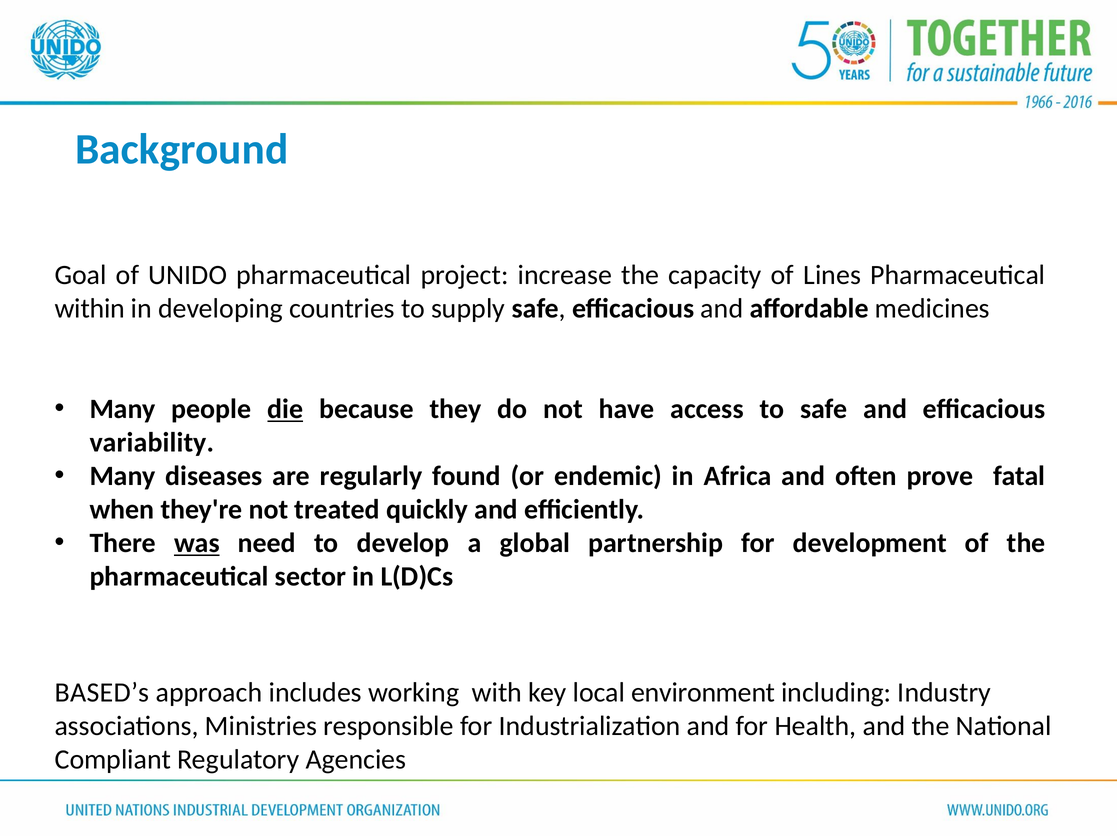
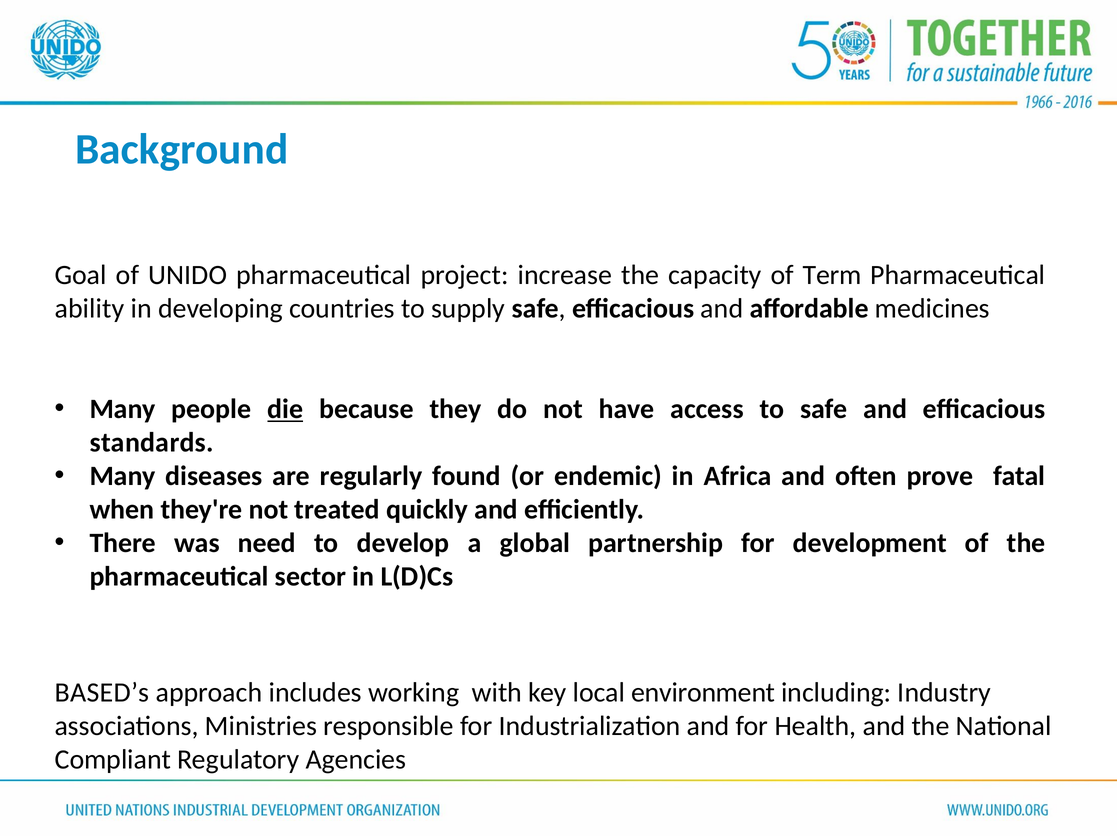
Lines: Lines -> Term
within: within -> ability
variability: variability -> standards
was underline: present -> none
